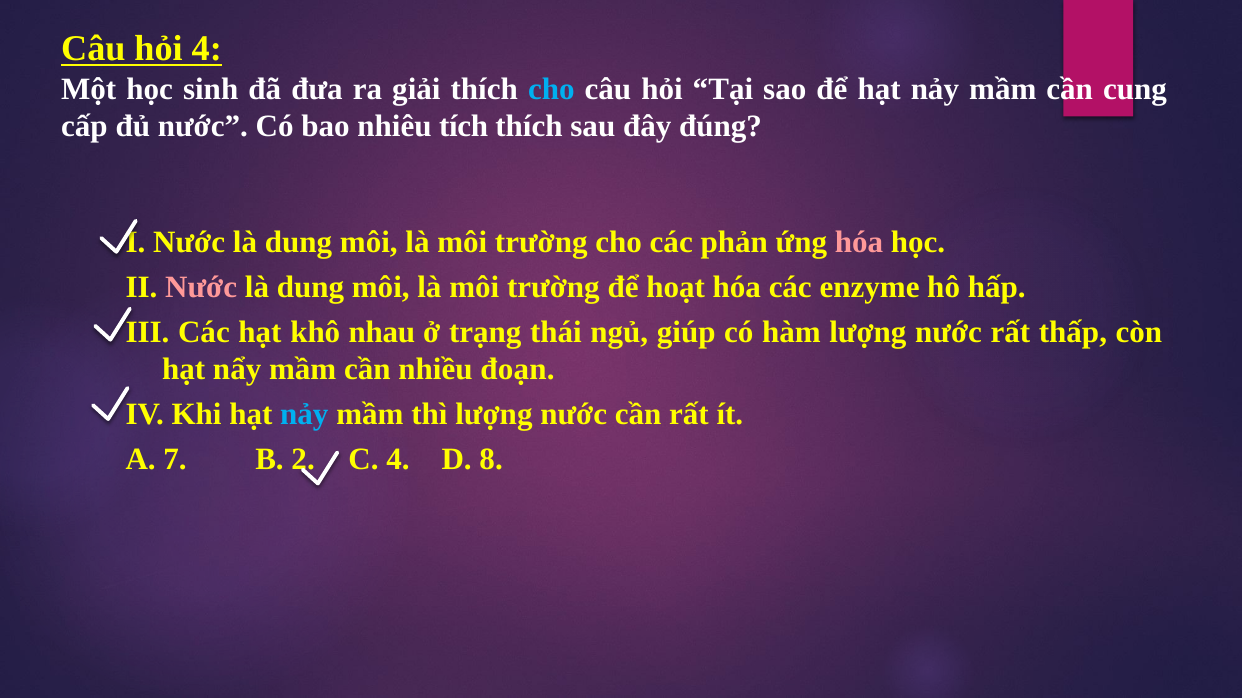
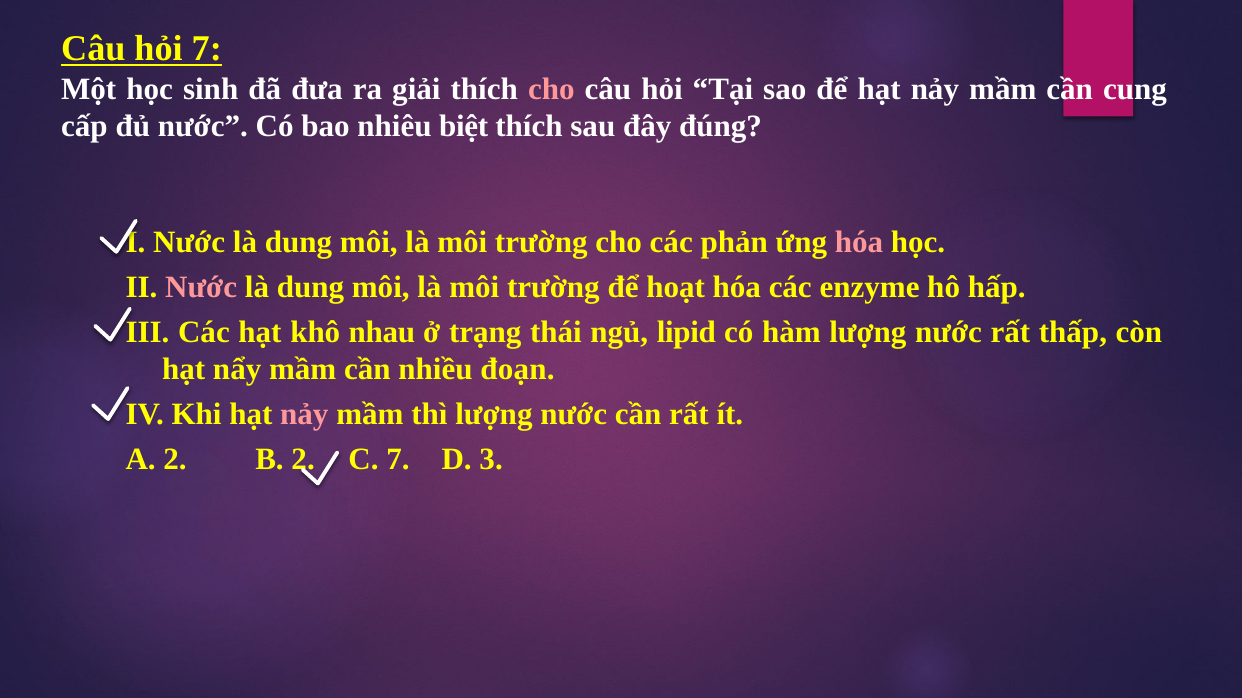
hỏi 4: 4 -> 7
cho at (551, 89) colour: light blue -> pink
tích: tích -> biệt
giúp: giúp -> lipid
nảy at (304, 415) colour: light blue -> pink
A 7: 7 -> 2
C 4: 4 -> 7
8: 8 -> 3
